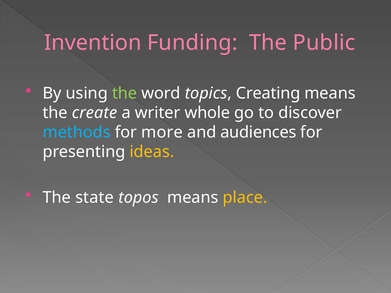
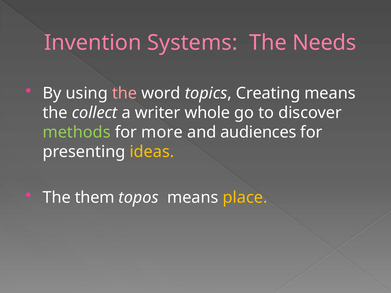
Funding: Funding -> Systems
Public: Public -> Needs
the at (125, 93) colour: light green -> pink
create: create -> collect
methods colour: light blue -> light green
state: state -> them
